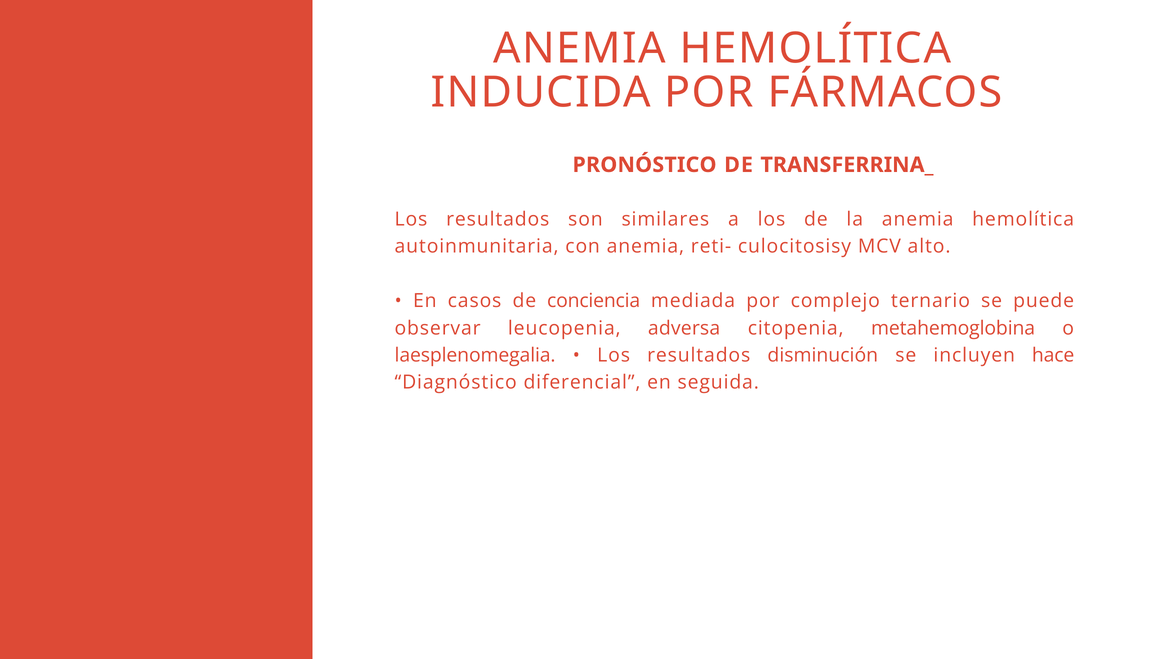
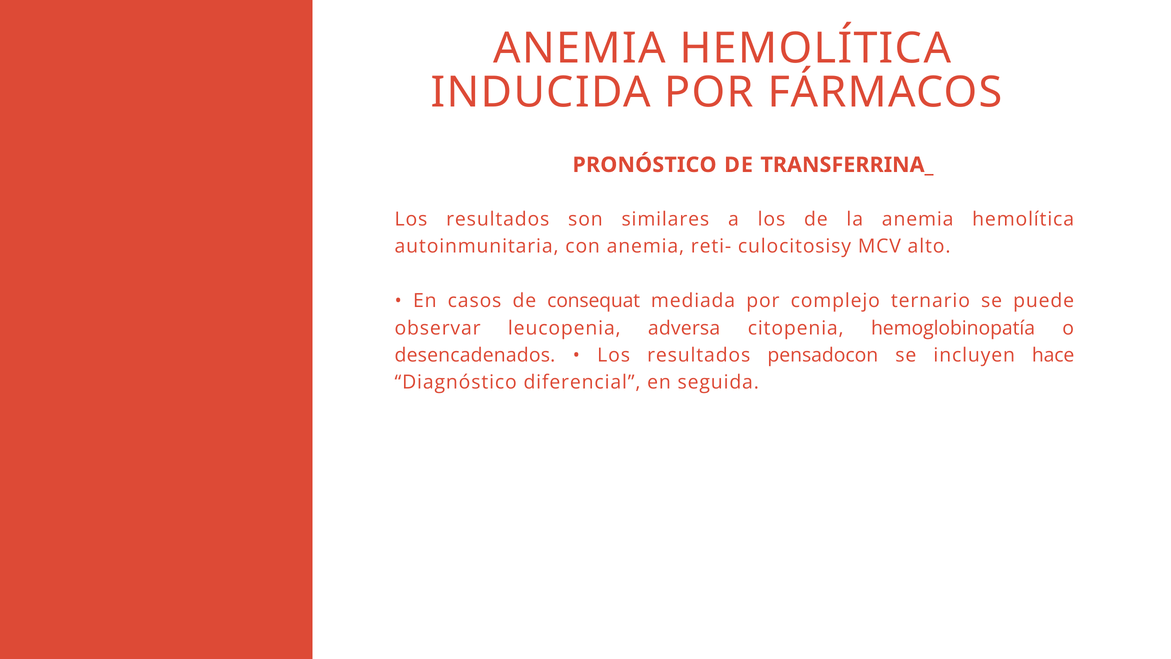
conciencia: conciencia -> consequat
metahemoglobina: metahemoglobina -> hemoglobinopatía
laesplenomegalia: laesplenomegalia -> desencadenados
disminución: disminución -> pensadocon
